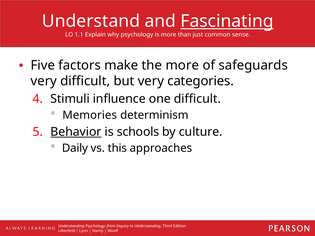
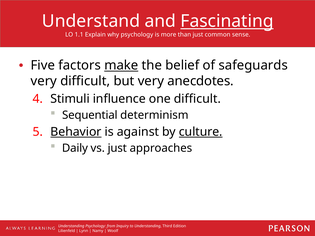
make underline: none -> present
the more: more -> belief
categories: categories -> anecdotes
Memories: Memories -> Sequential
schools: schools -> against
culture underline: none -> present
vs this: this -> just
